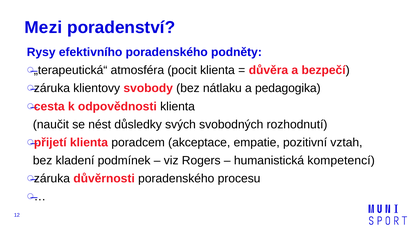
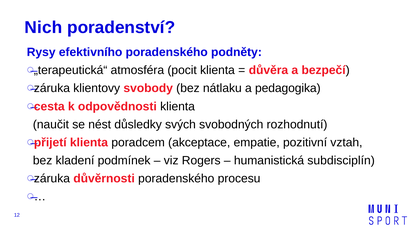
Mezi: Mezi -> Nich
kompetencí: kompetencí -> subdisciplín
